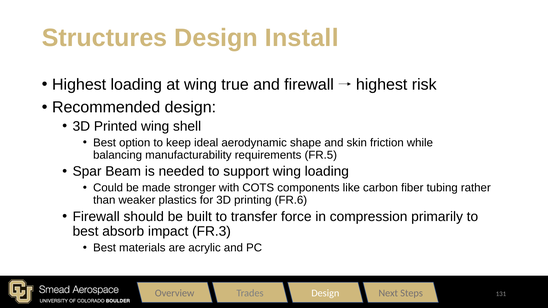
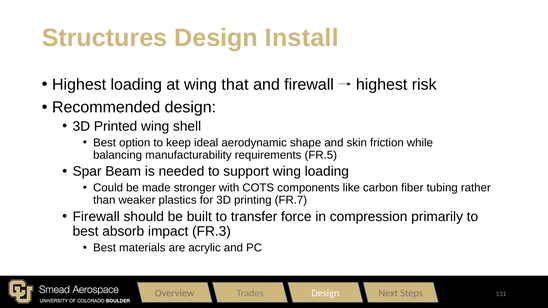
true: true -> that
FR.6: FR.6 -> FR.7
